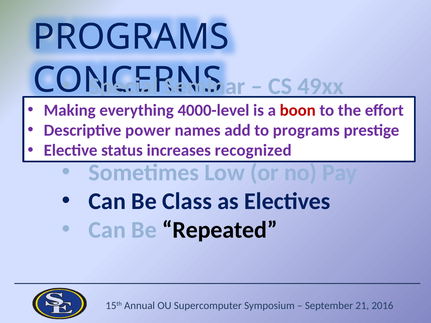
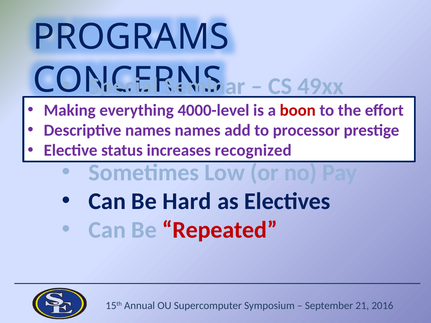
power at (148, 130): power -> names
to programs: programs -> processor
Class: Class -> Hard
Repeated colour: black -> red
